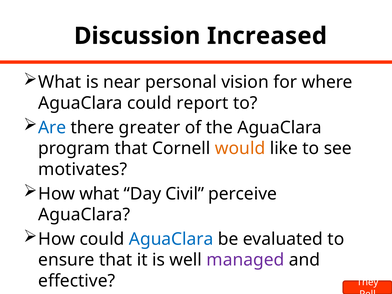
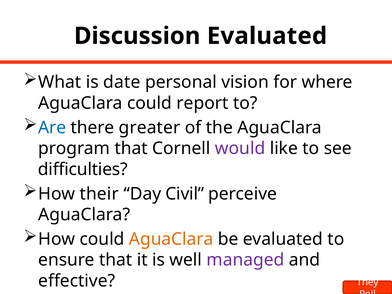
Discussion Increased: Increased -> Evaluated
is near: near -> date
would colour: orange -> purple
motivates: motivates -> difficulties
How what: what -> their
AguaClara at (171, 239) colour: blue -> orange
